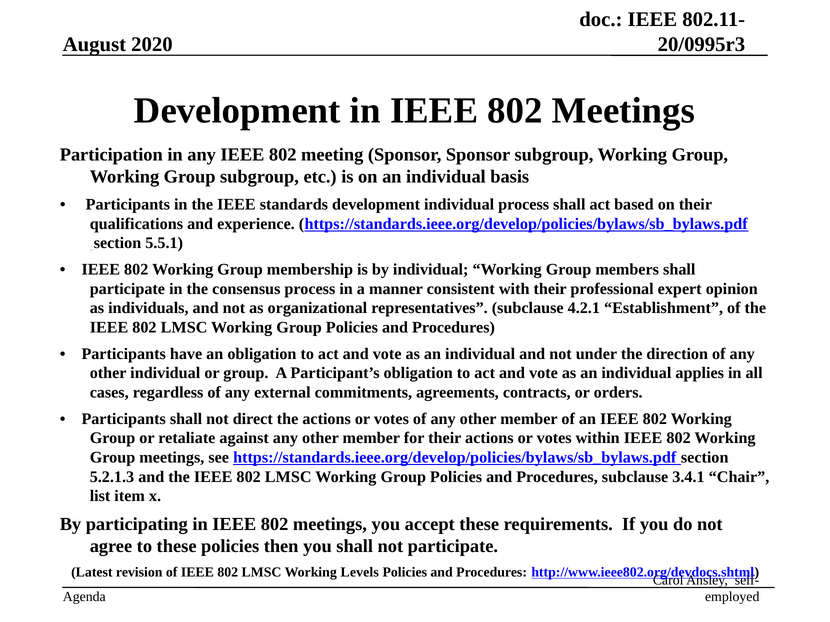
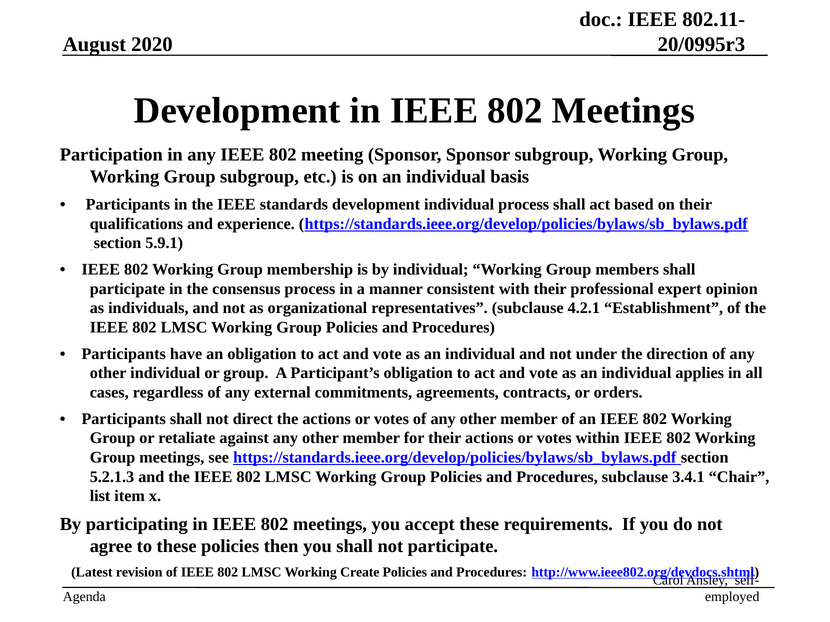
5.5.1: 5.5.1 -> 5.9.1
Levels: Levels -> Create
